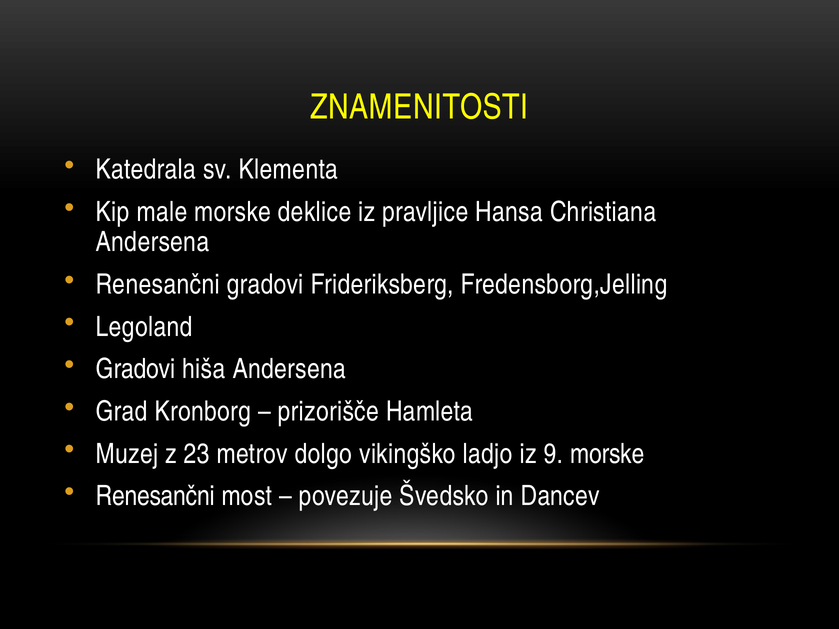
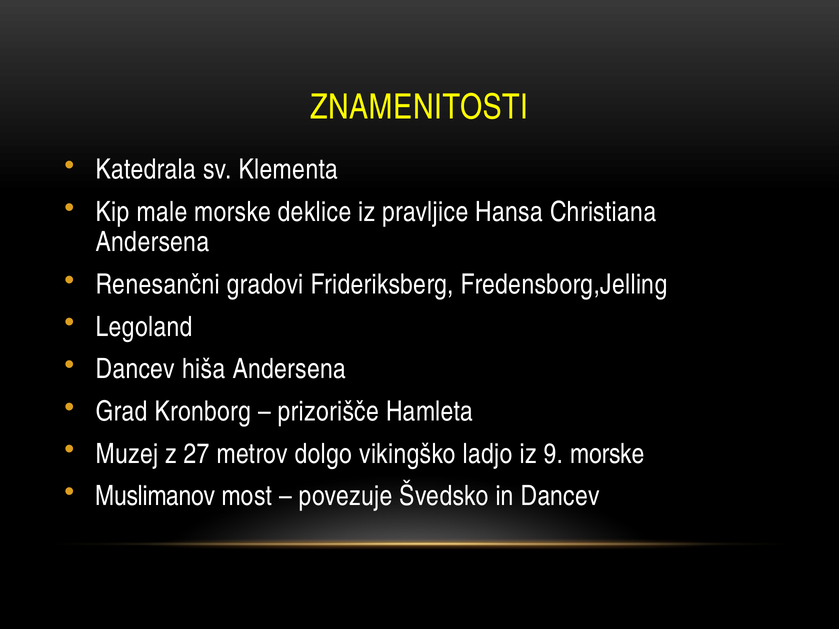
Gradovi at (136, 369): Gradovi -> Dancev
23: 23 -> 27
Renesančni at (155, 496): Renesančni -> Muslimanov
